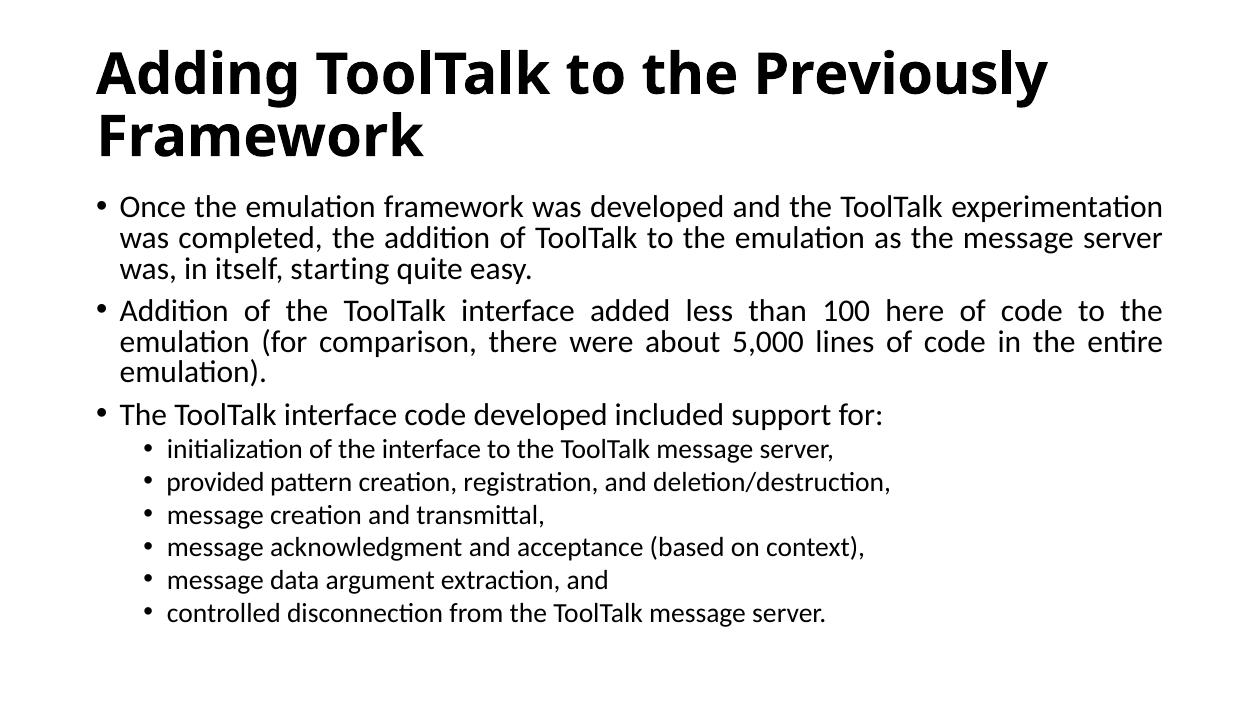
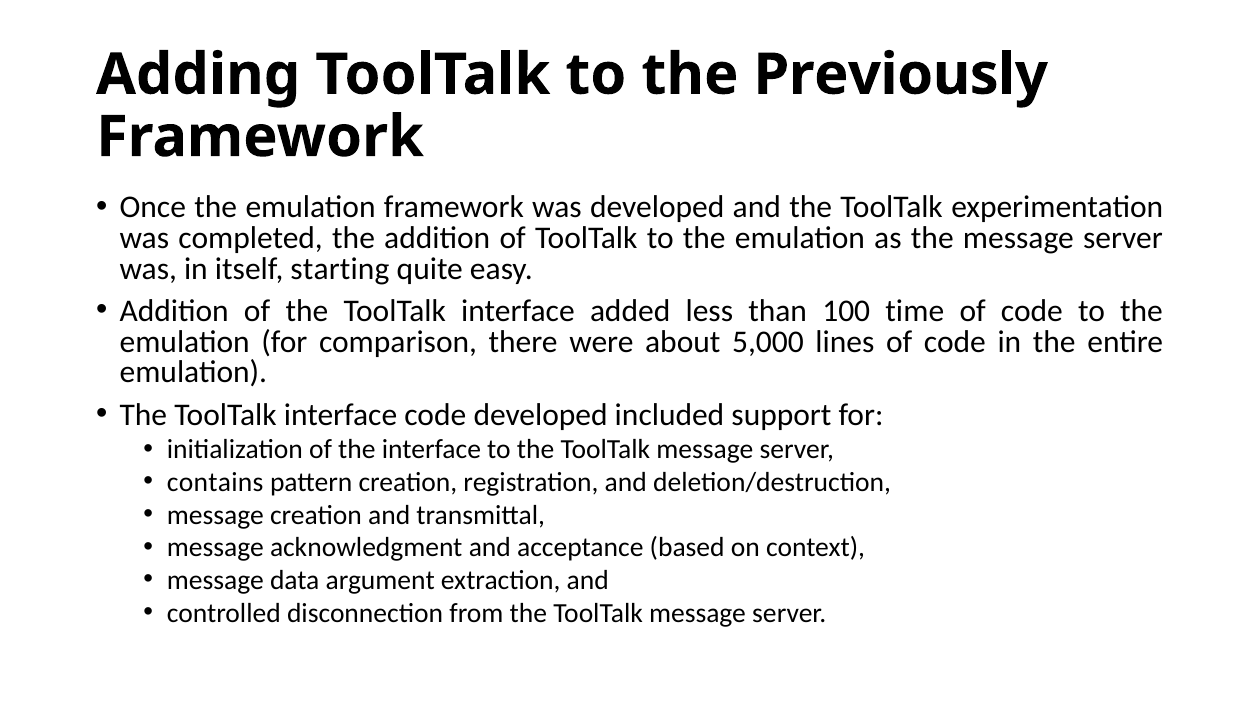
here: here -> time
provided: provided -> contains
